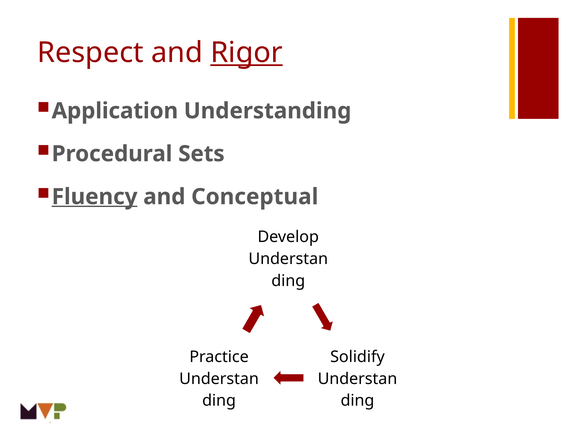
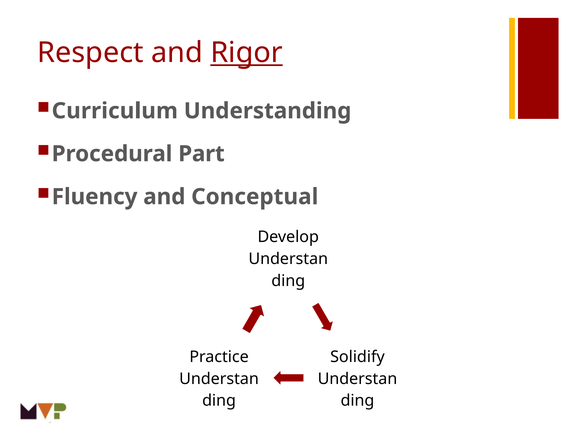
Application: Application -> Curriculum
Sets: Sets -> Part
Fluency underline: present -> none
